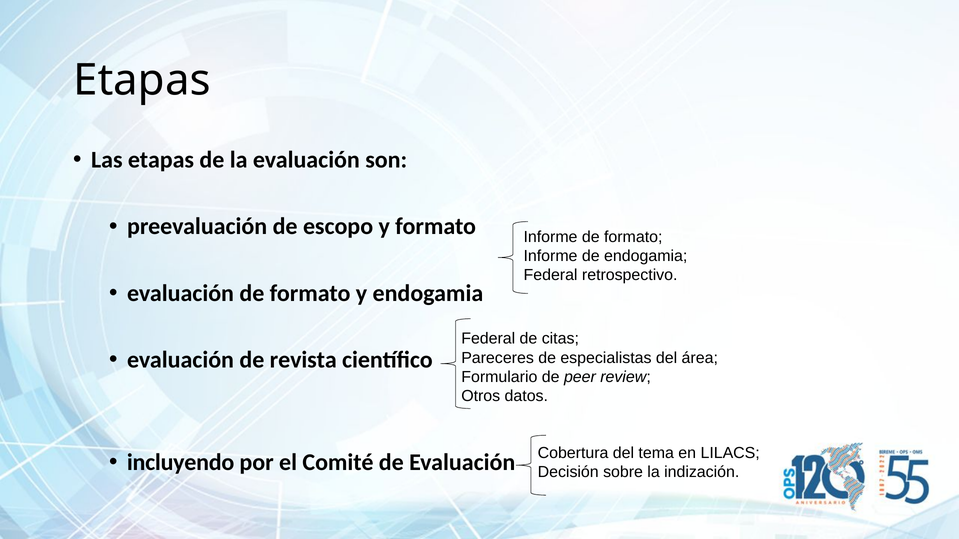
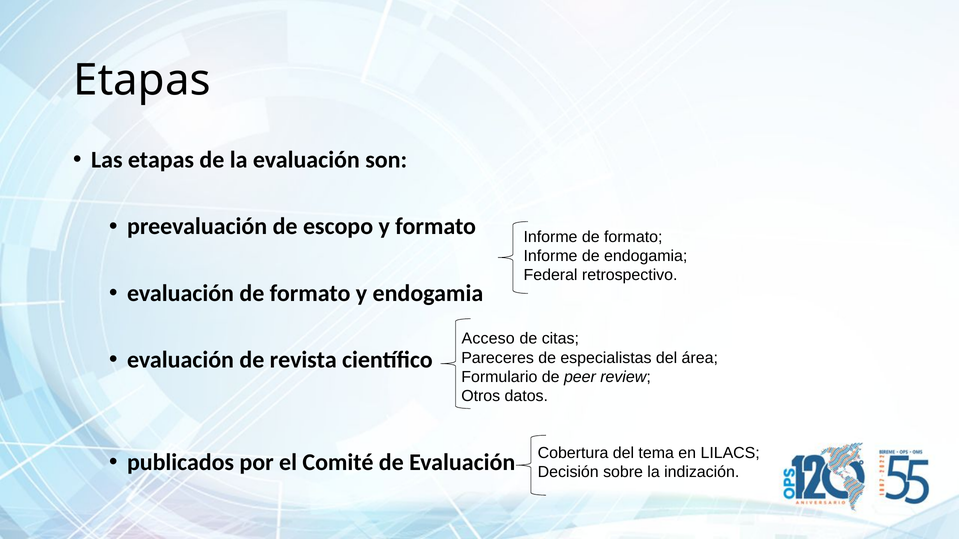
Federal at (488, 339): Federal -> Acceso
incluyendo: incluyendo -> publicados
